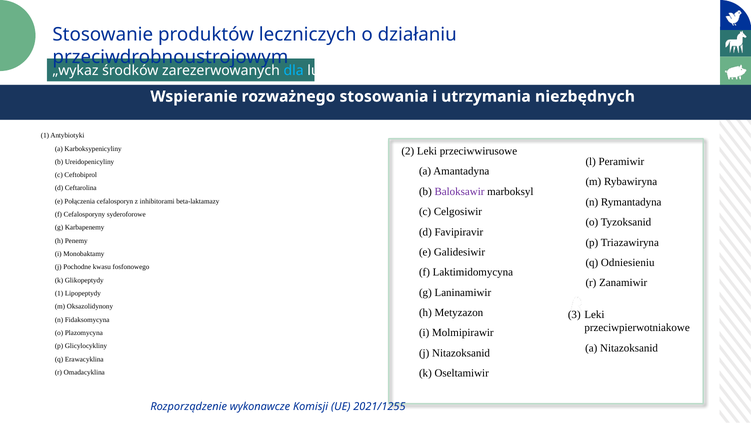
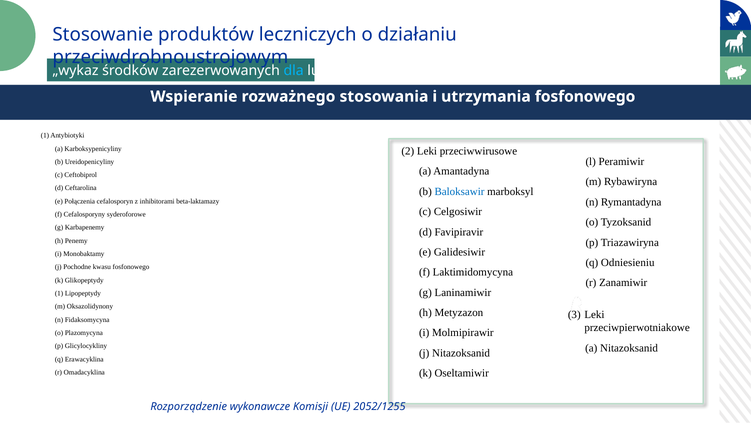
utrzymania niezbędnych: niezbędnych -> fosfonowego
Baloksawir colour: purple -> blue
2021/1255: 2021/1255 -> 2052/1255
